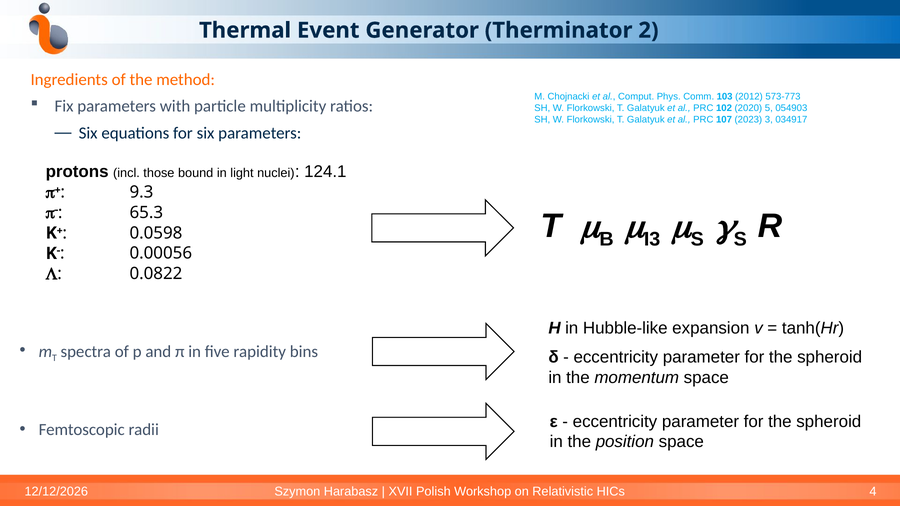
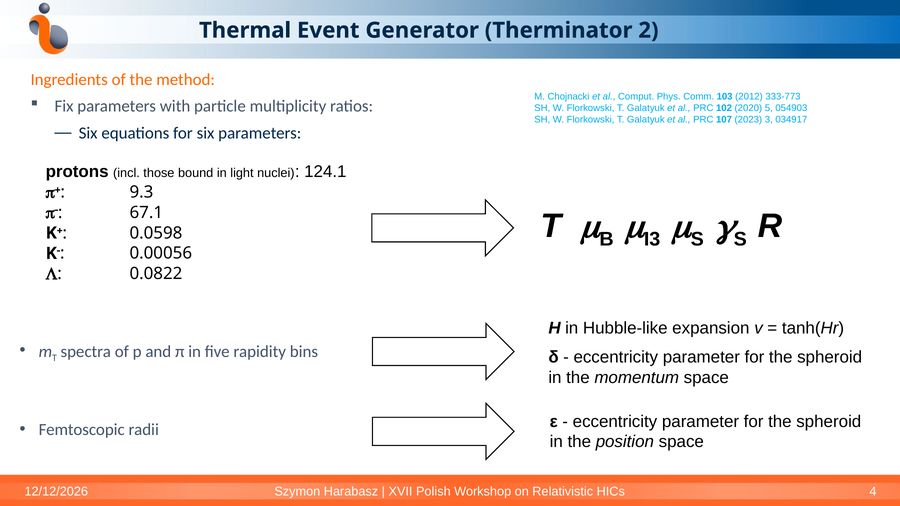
573-773: 573-773 -> 333-773
65.3: 65.3 -> 67.1
